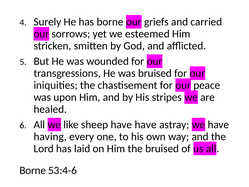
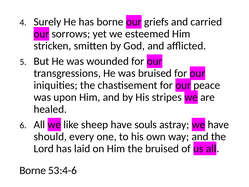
have have: have -> souls
having: having -> should
